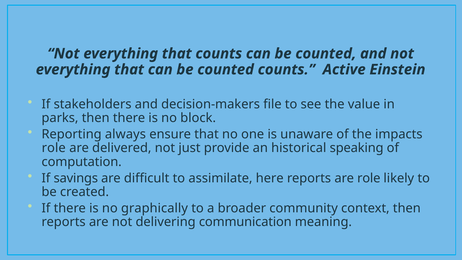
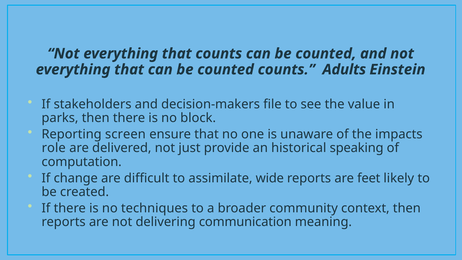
Active: Active -> Adults
always: always -> screen
savings: savings -> change
here: here -> wide
are role: role -> feet
graphically: graphically -> techniques
